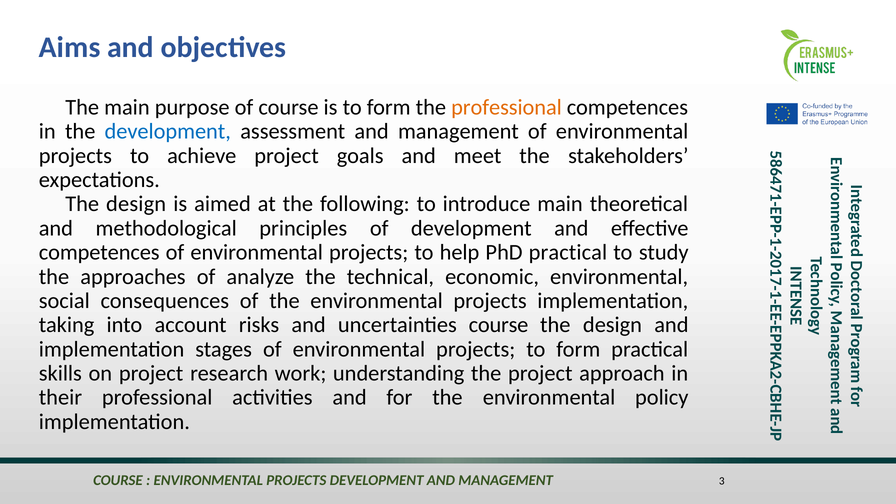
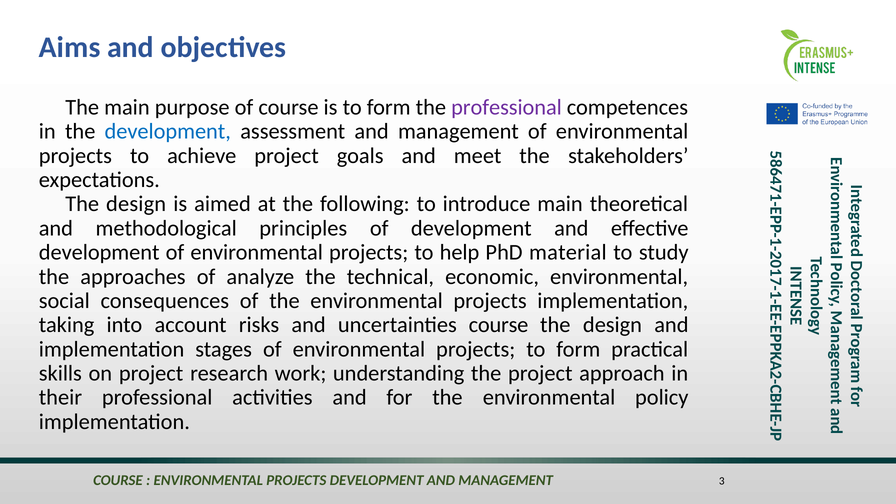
professional at (506, 107) colour: orange -> purple
competences at (99, 252): competences -> development
PhD practical: practical -> material
